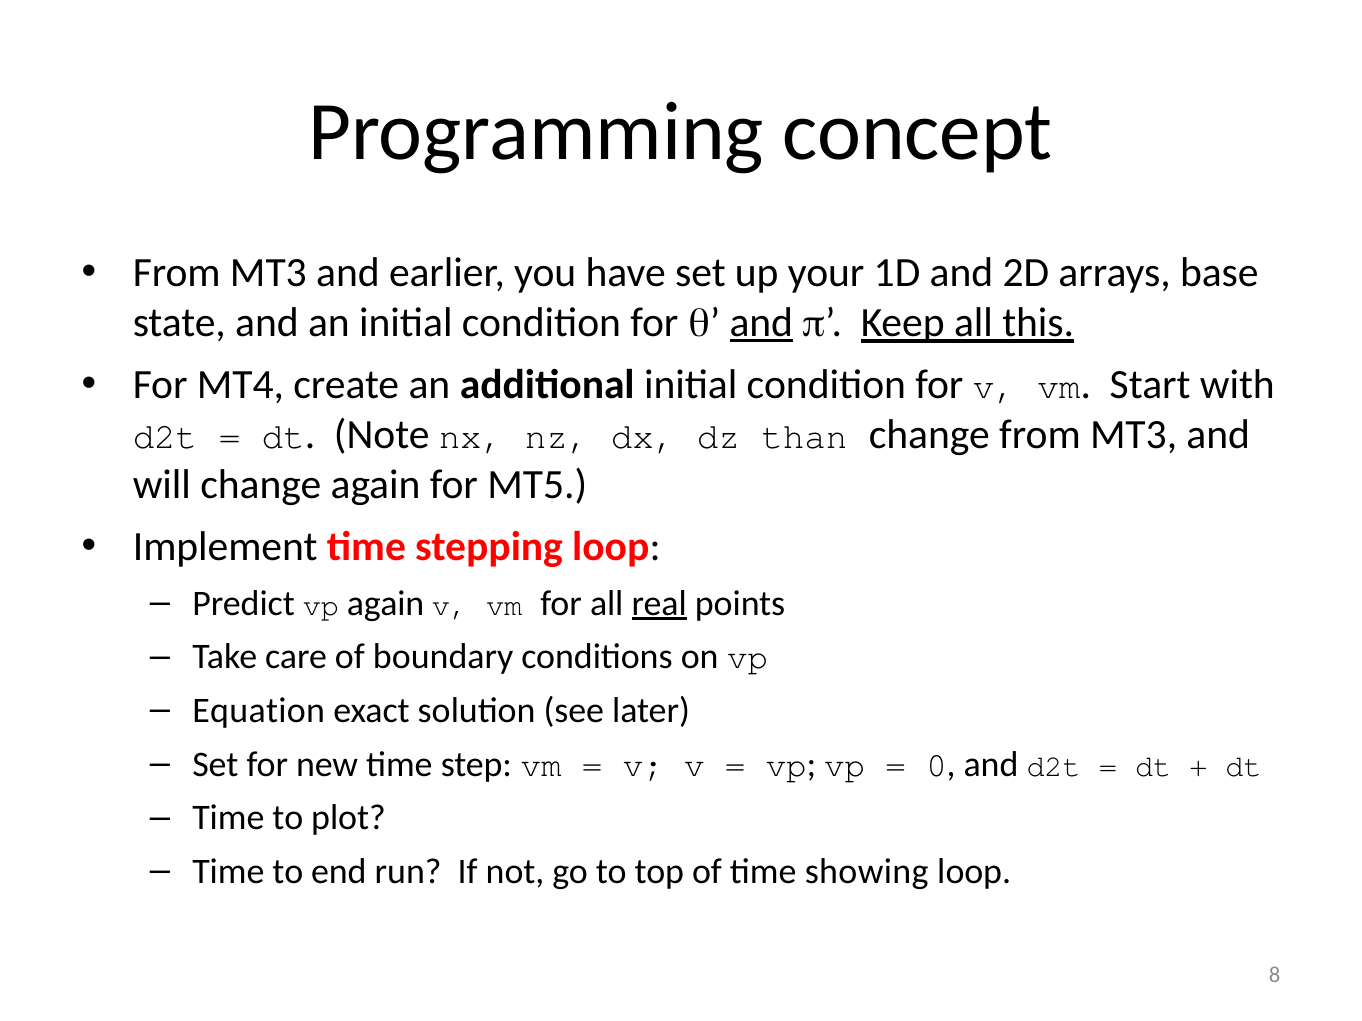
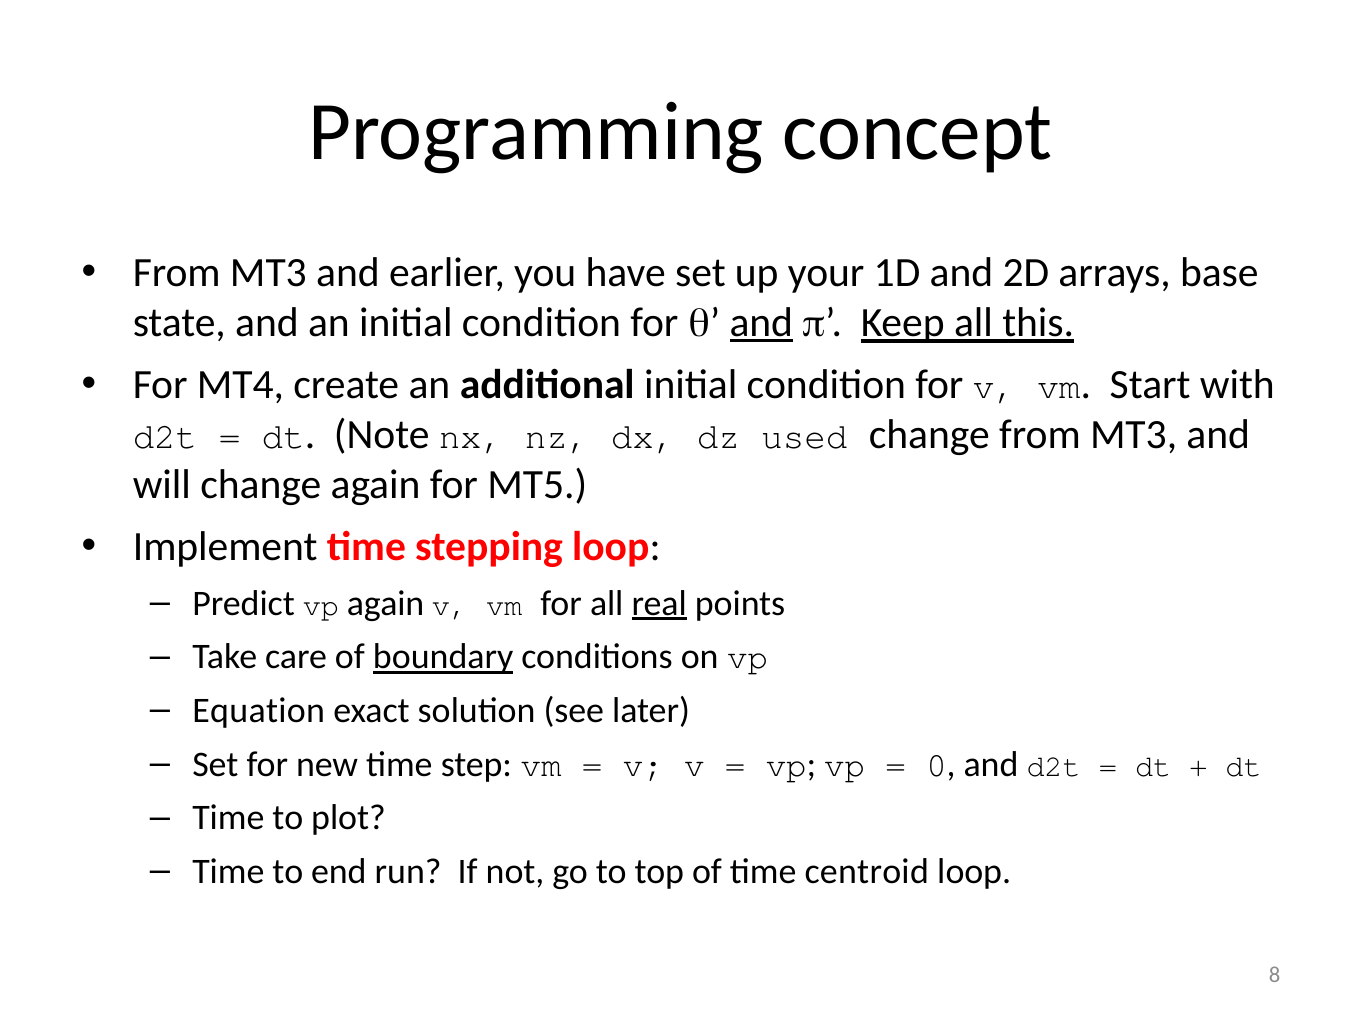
than: than -> used
boundary underline: none -> present
showing: showing -> centroid
